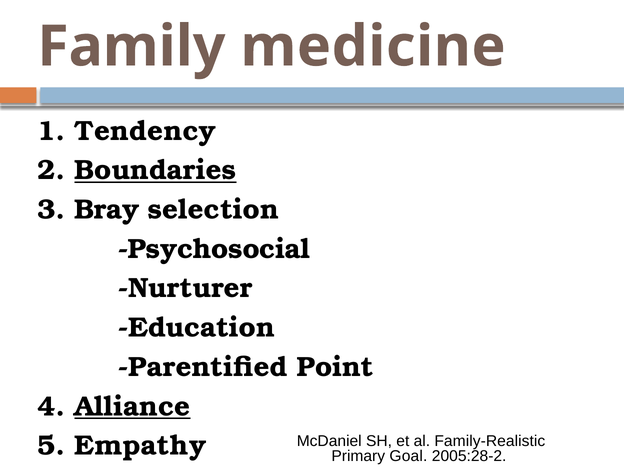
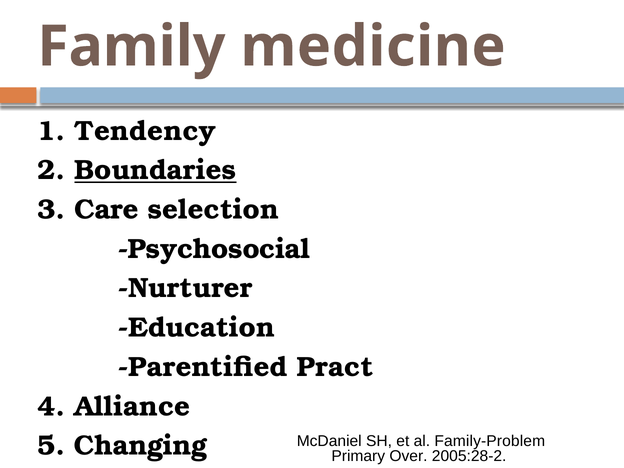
Bray: Bray -> Care
Point: Point -> Pract
Alliance underline: present -> none
Family-Realistic: Family-Realistic -> Family-Problem
Empathy: Empathy -> Changing
Goal: Goal -> Over
